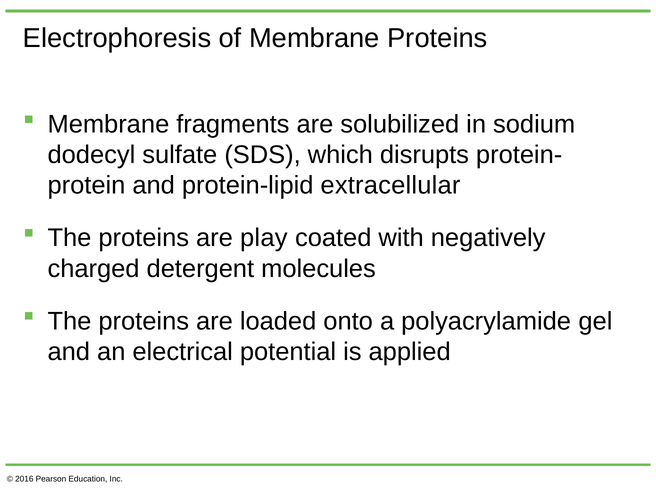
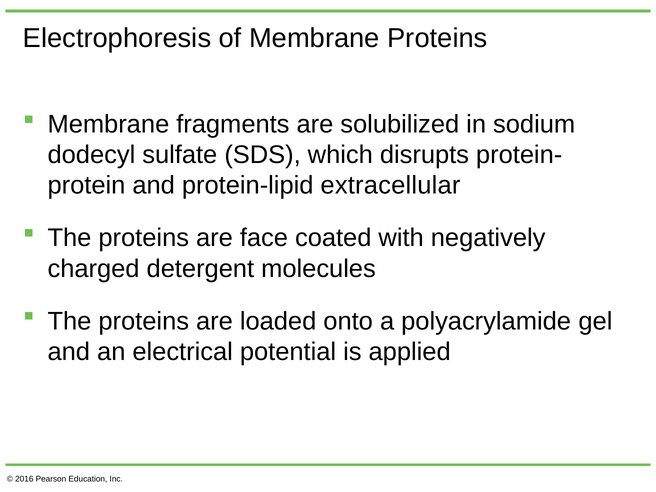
play: play -> face
